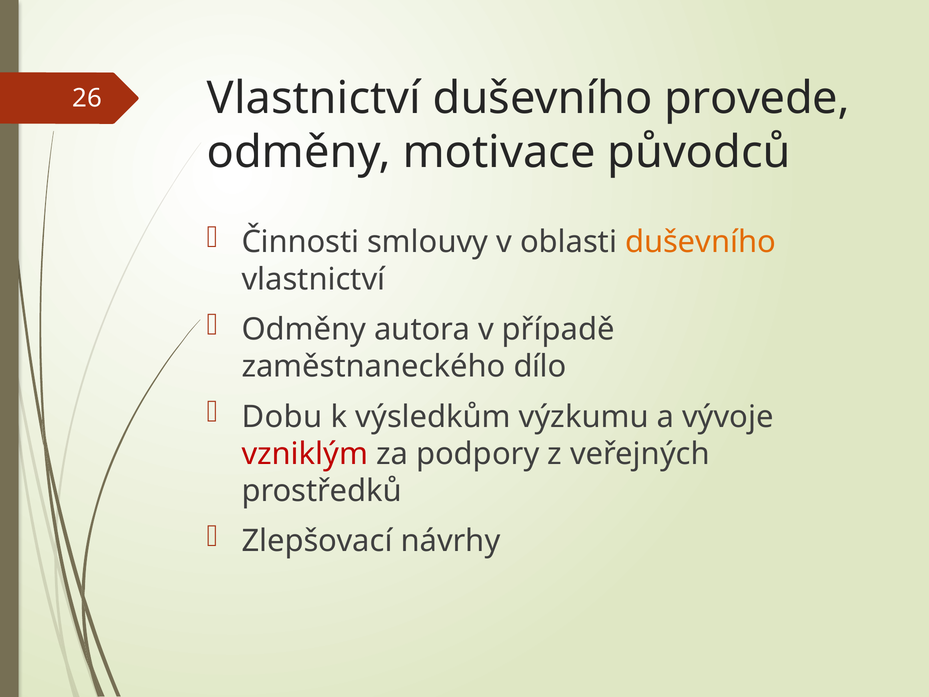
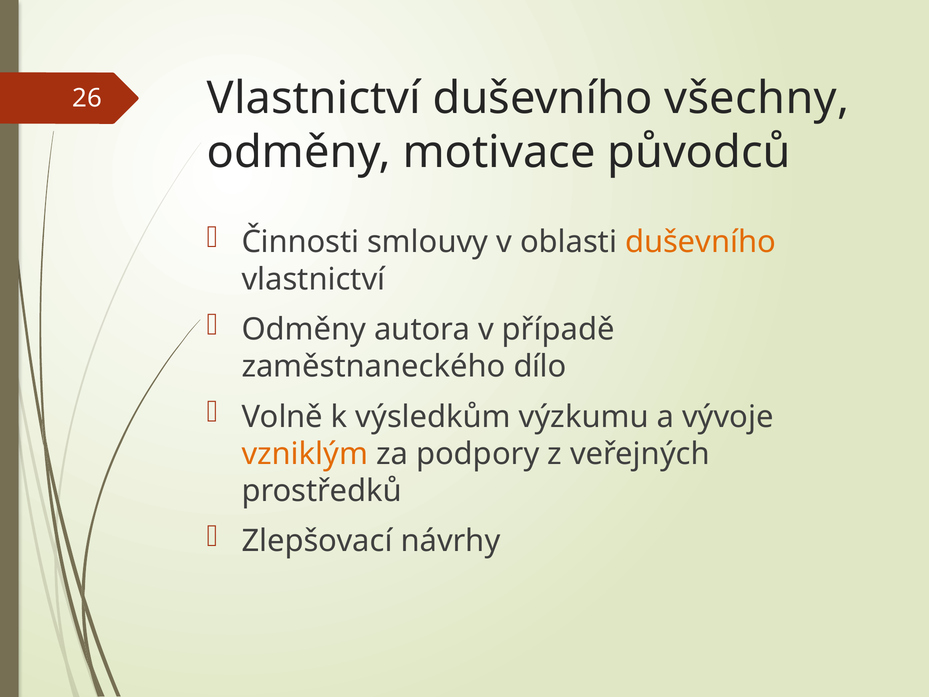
provede: provede -> všechny
Dobu: Dobu -> Volně
vzniklým colour: red -> orange
